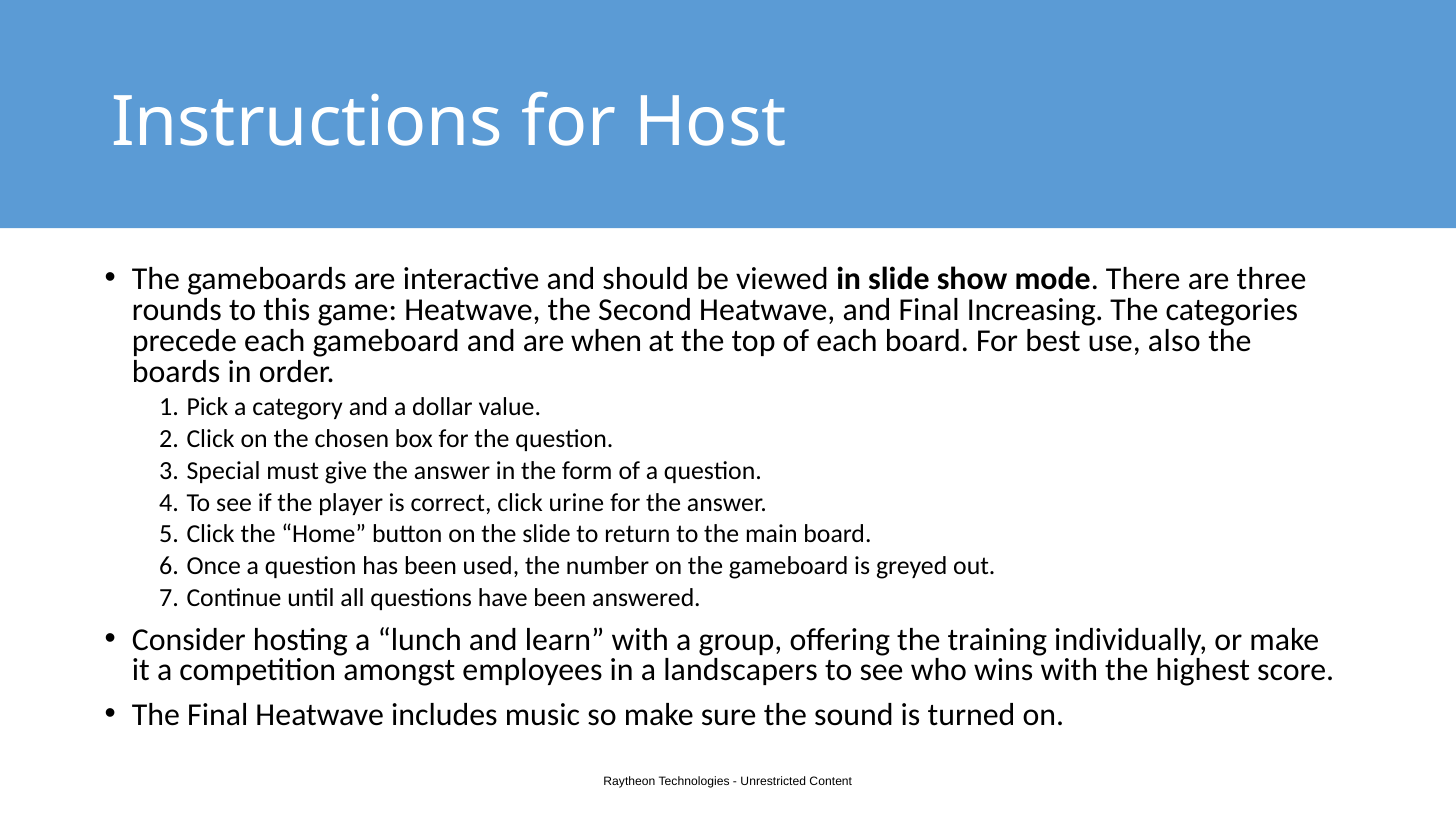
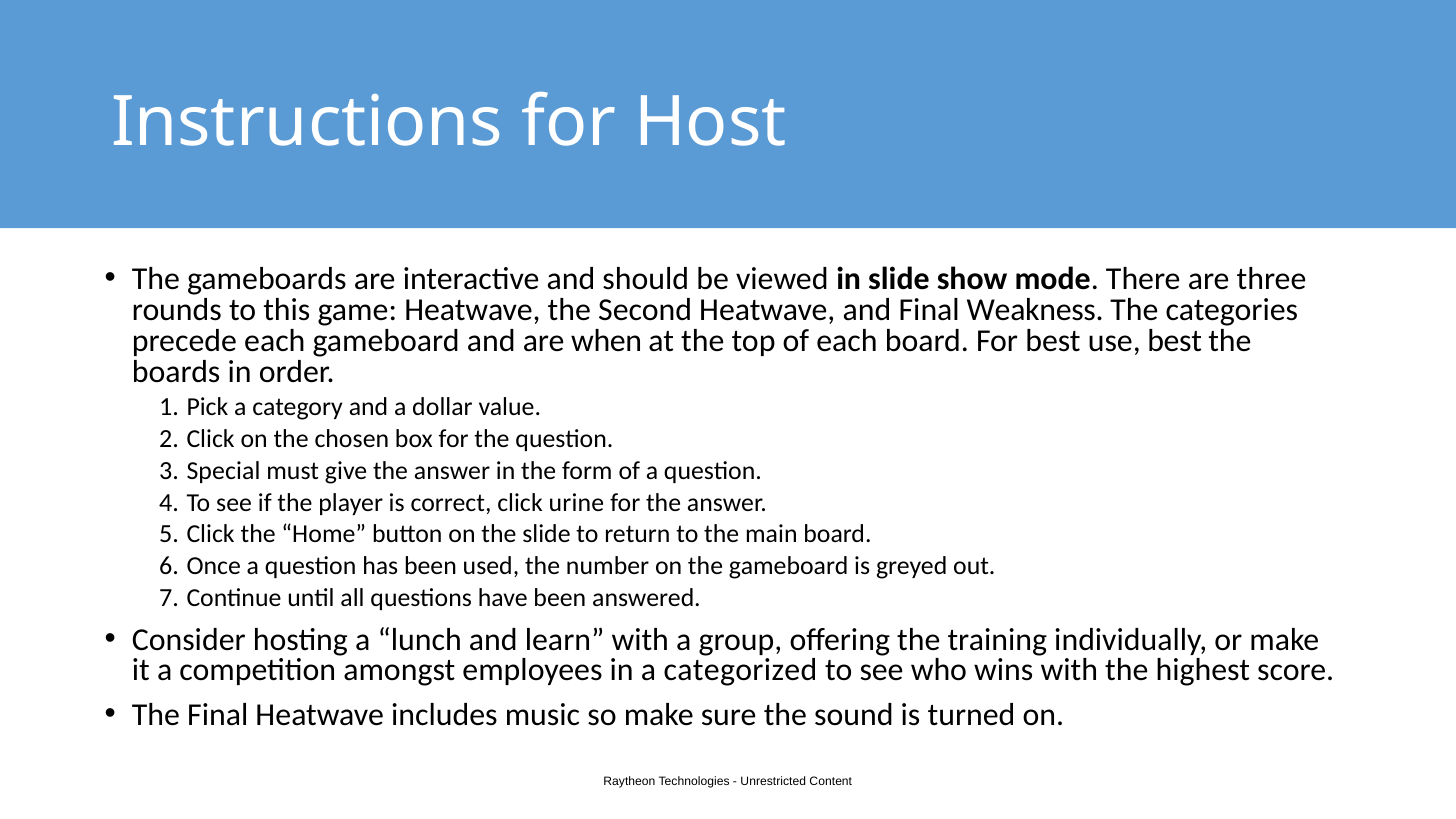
Increasing: Increasing -> Weakness
use also: also -> best
landscapers: landscapers -> categorized
